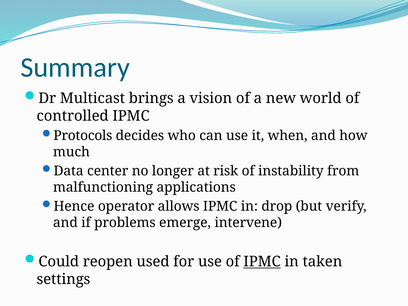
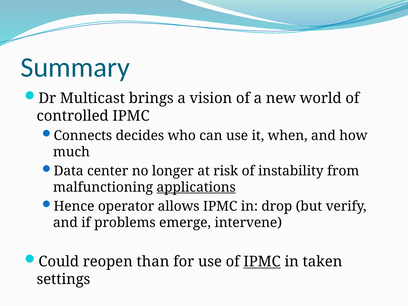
Protocols: Protocols -> Connects
applications underline: none -> present
used: used -> than
